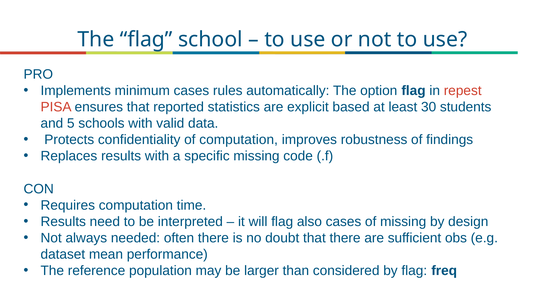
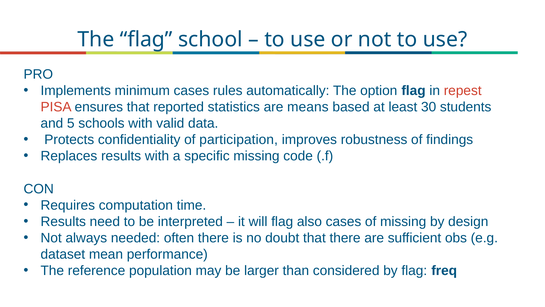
explicit: explicit -> means
of computation: computation -> participation
